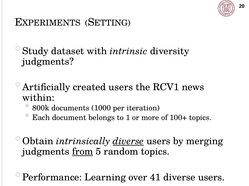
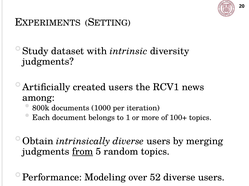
within: within -> among
diverse at (128, 142) underline: present -> none
Learning: Learning -> Modeling
41: 41 -> 52
